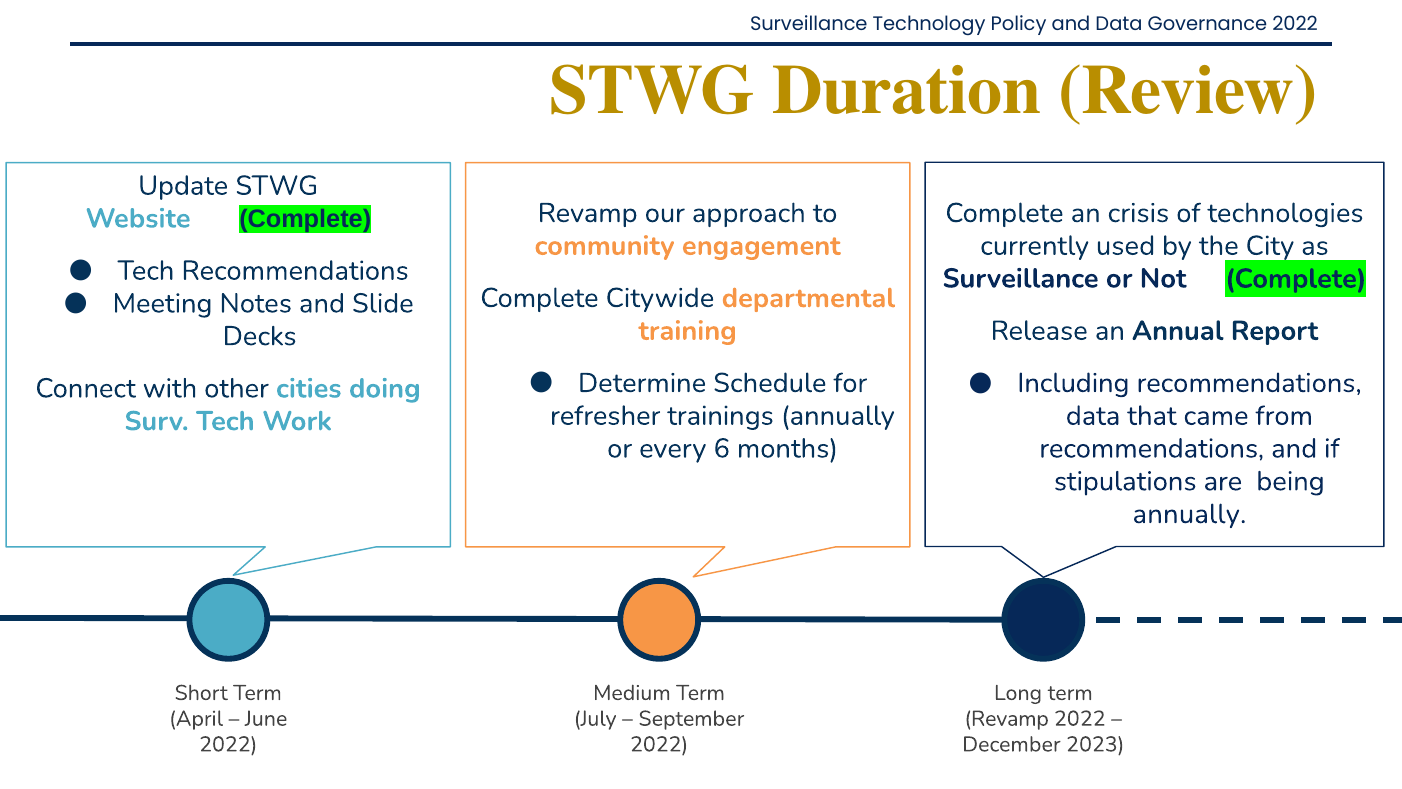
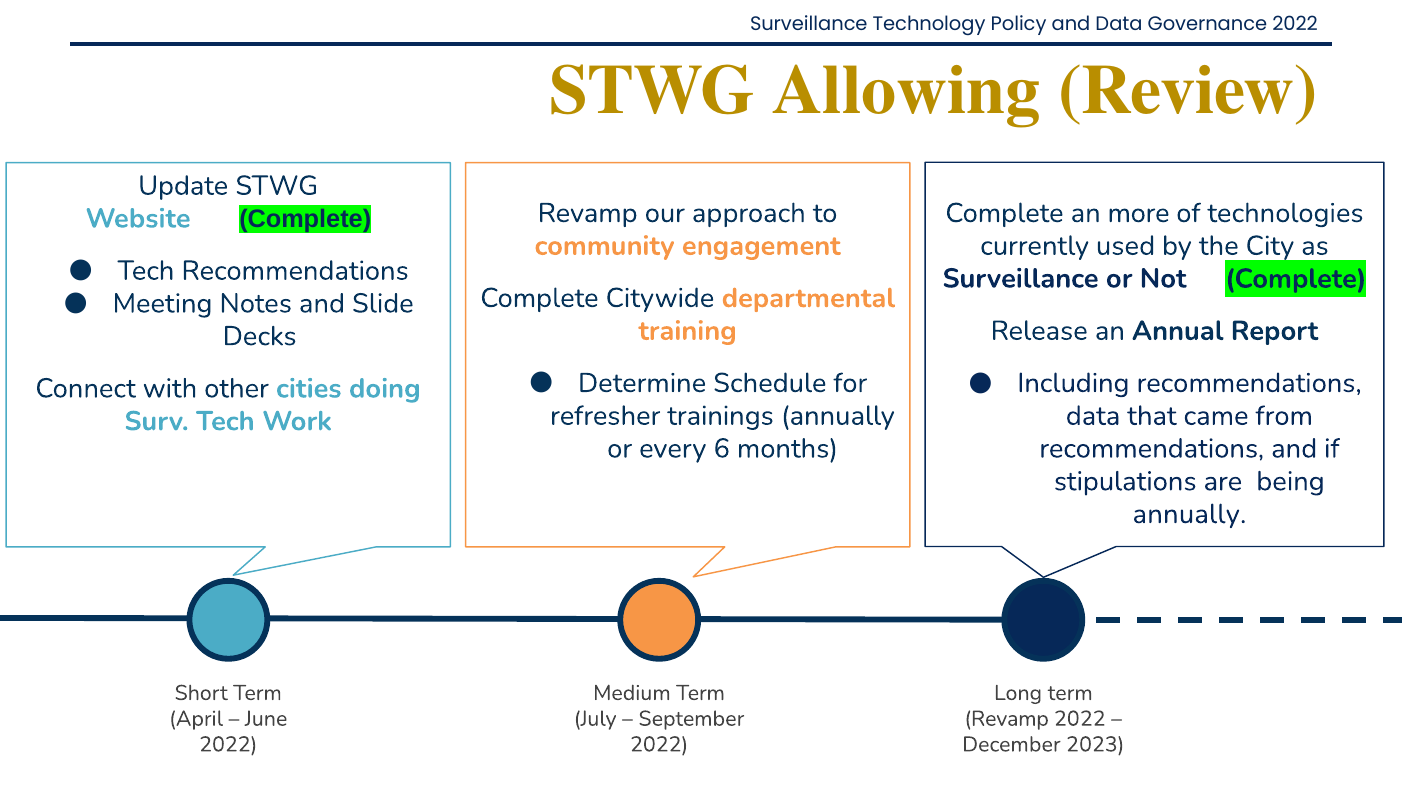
Duration: Duration -> Allowing
crisis: crisis -> more
